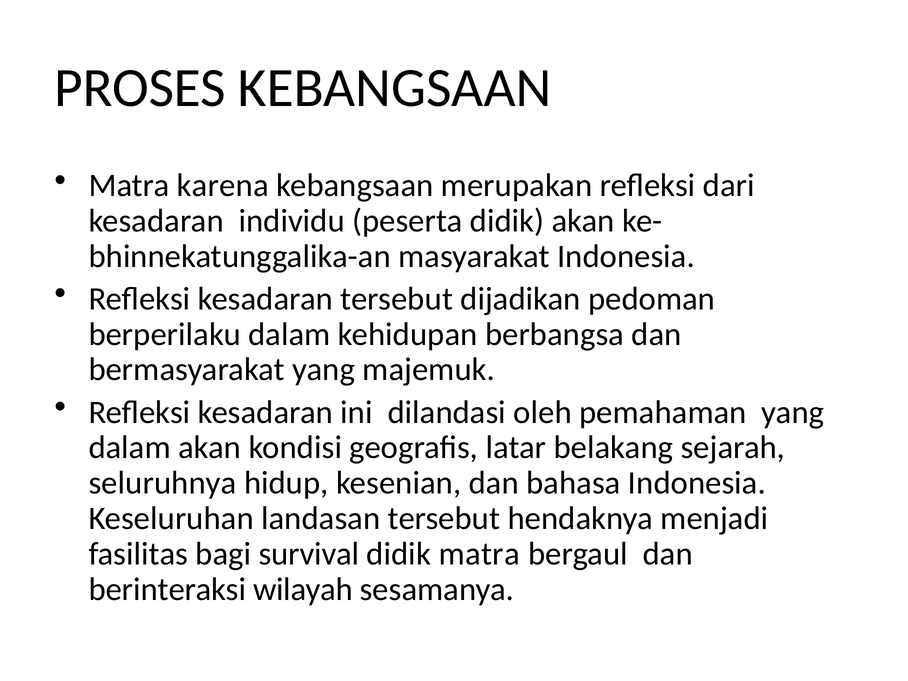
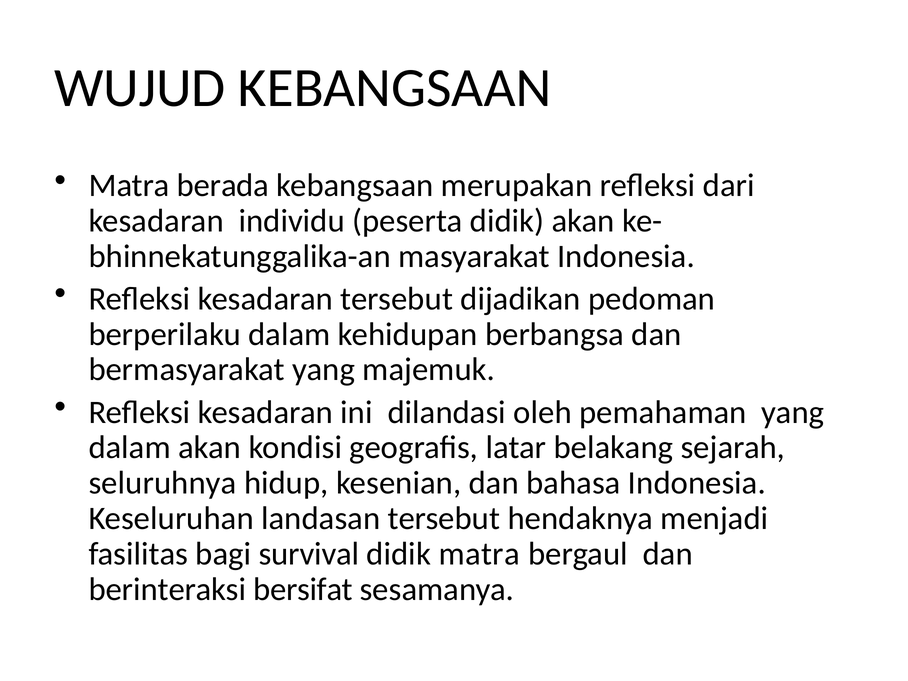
PROSES: PROSES -> WUJUD
karena: karena -> berada
wilayah: wilayah -> bersifat
